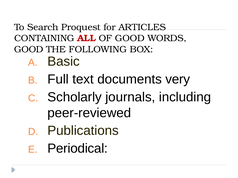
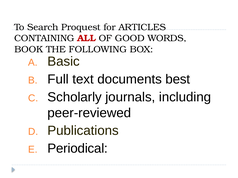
GOOD at (29, 49): GOOD -> BOOK
very: very -> best
